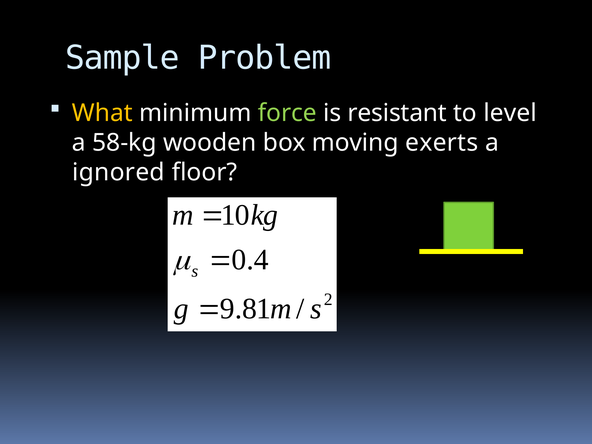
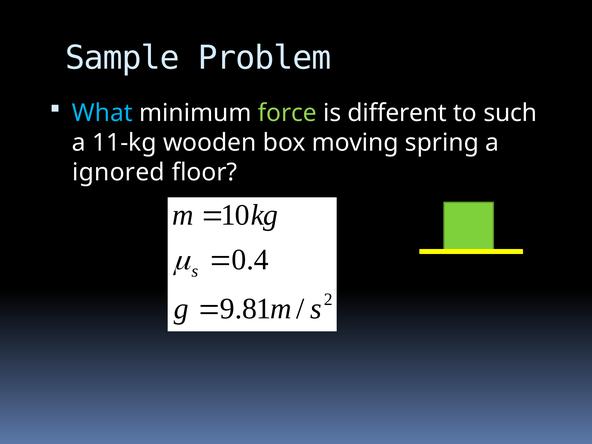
What colour: yellow -> light blue
resistant: resistant -> different
level: level -> such
58-kg: 58-kg -> 11-kg
exerts: exerts -> spring
